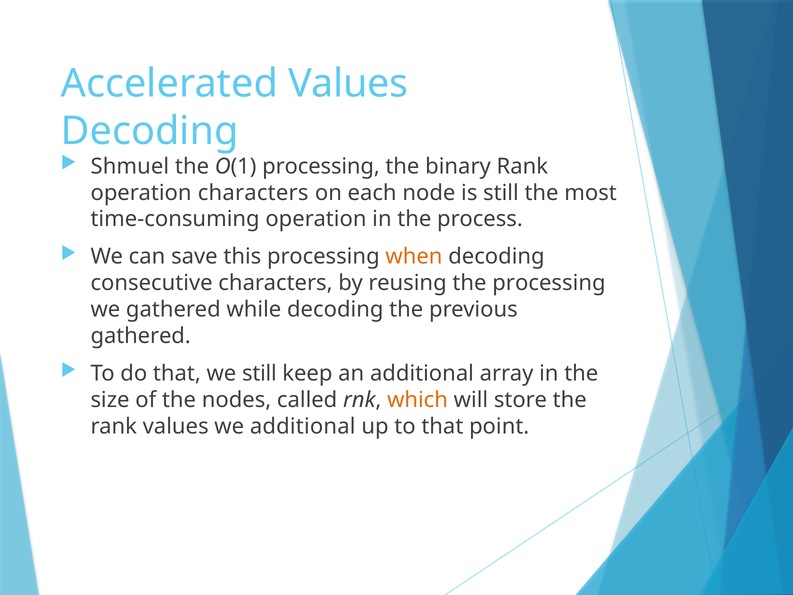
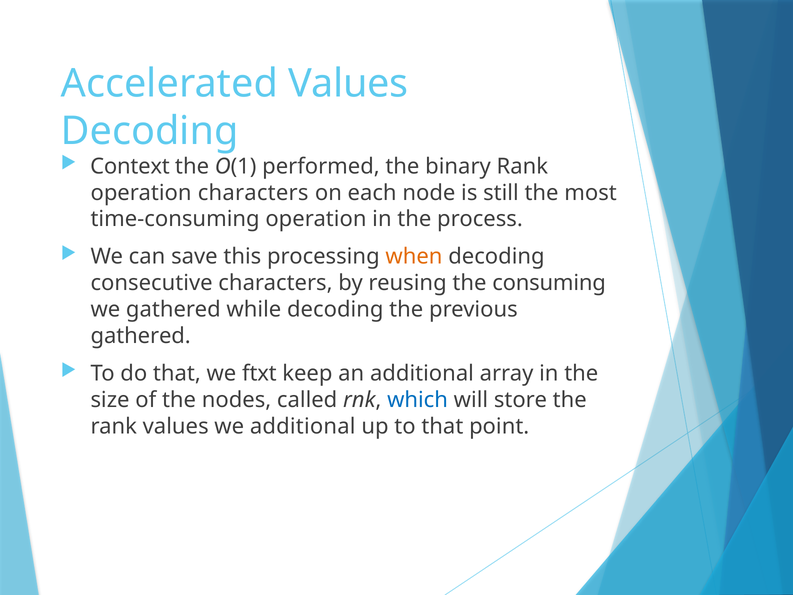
Shmuel: Shmuel -> Context
O(1 processing: processing -> performed
the processing: processing -> consuming
we still: still -> ftxt
which colour: orange -> blue
